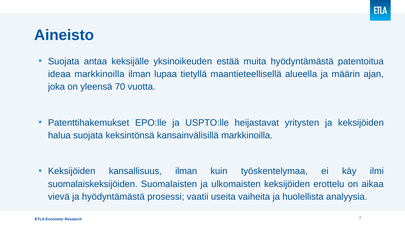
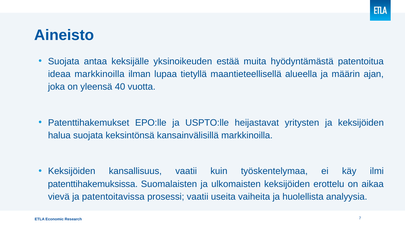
70: 70 -> 40
kansallisuus ilman: ilman -> vaatii
suomalaiskeksijöiden: suomalaiskeksijöiden -> patenttihakemuksissa
ja hyödyntämästä: hyödyntämästä -> patentoitavissa
